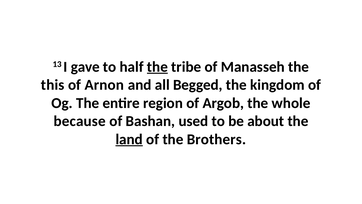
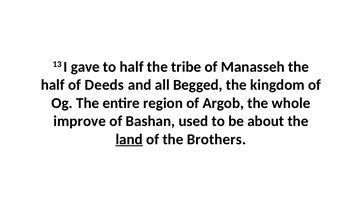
the at (157, 67) underline: present -> none
this at (53, 85): this -> half
Arnon: Arnon -> Deeds
because: because -> improve
